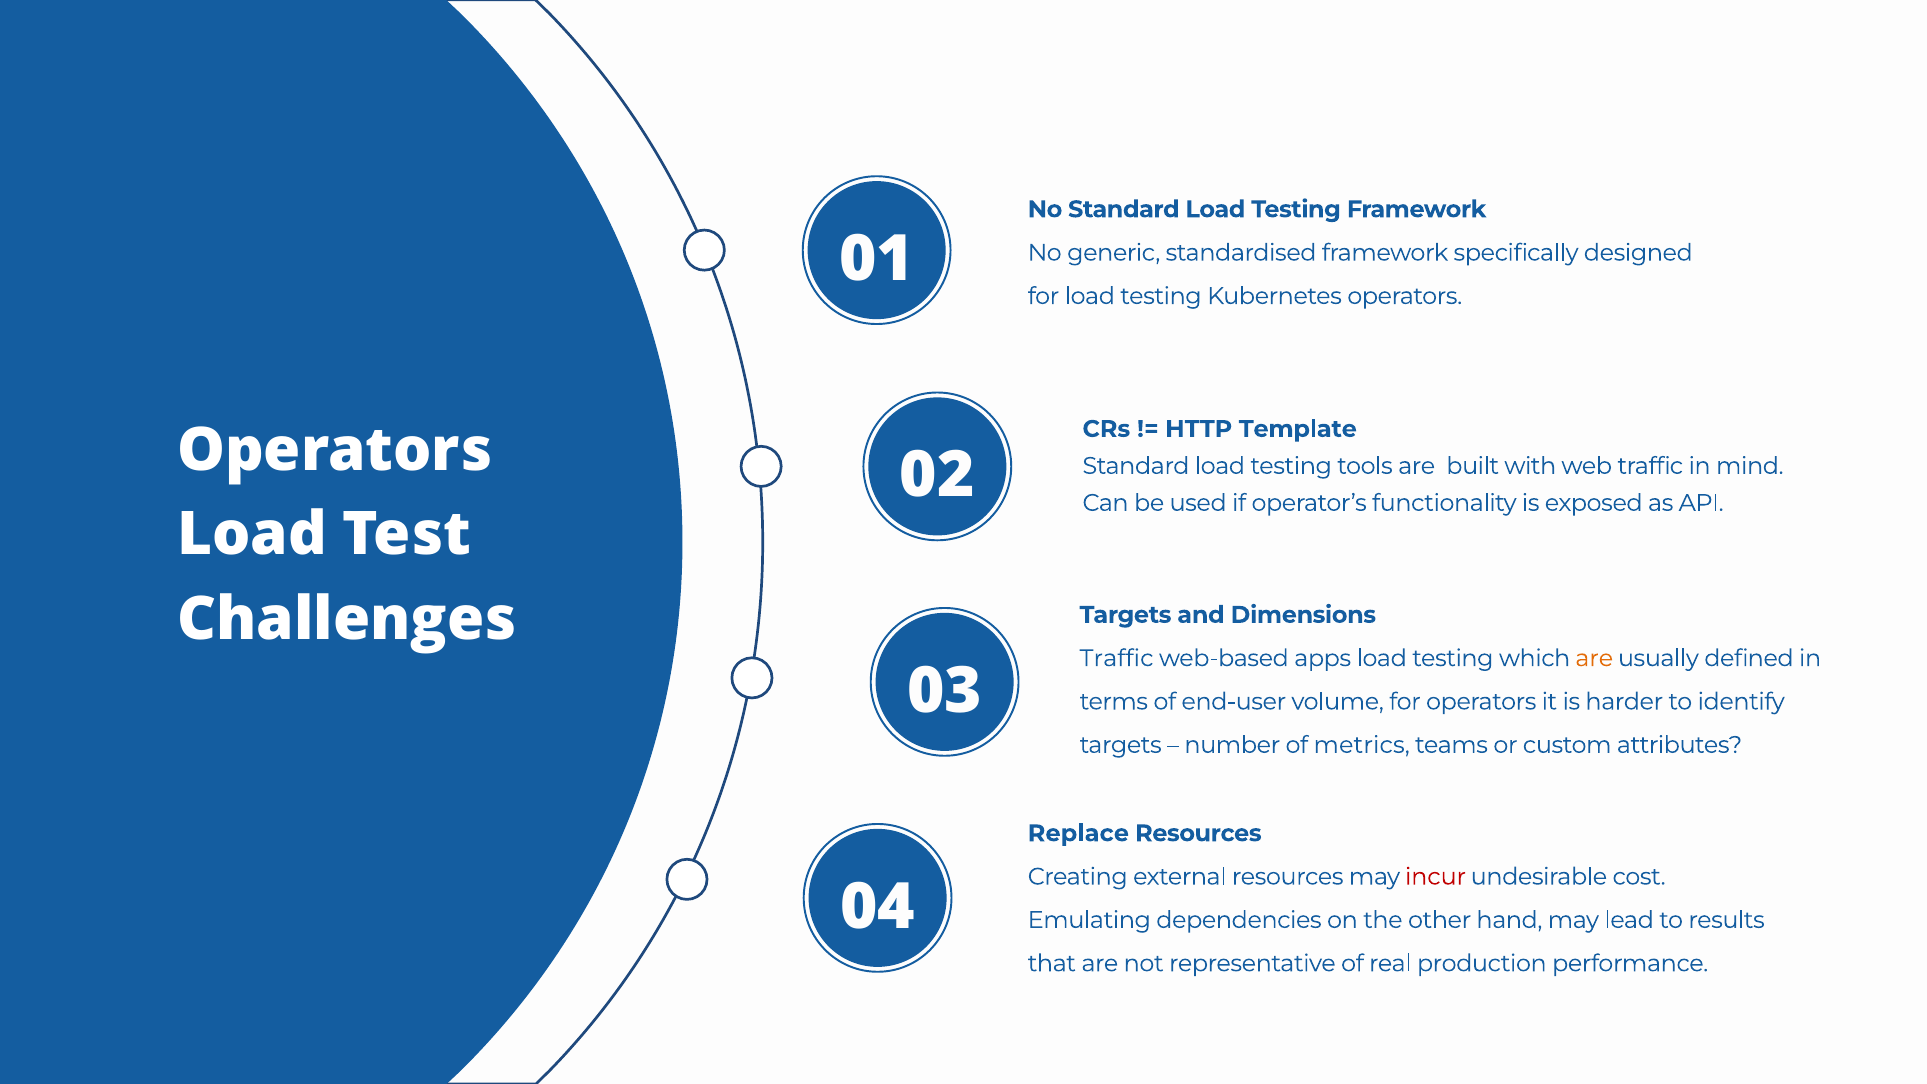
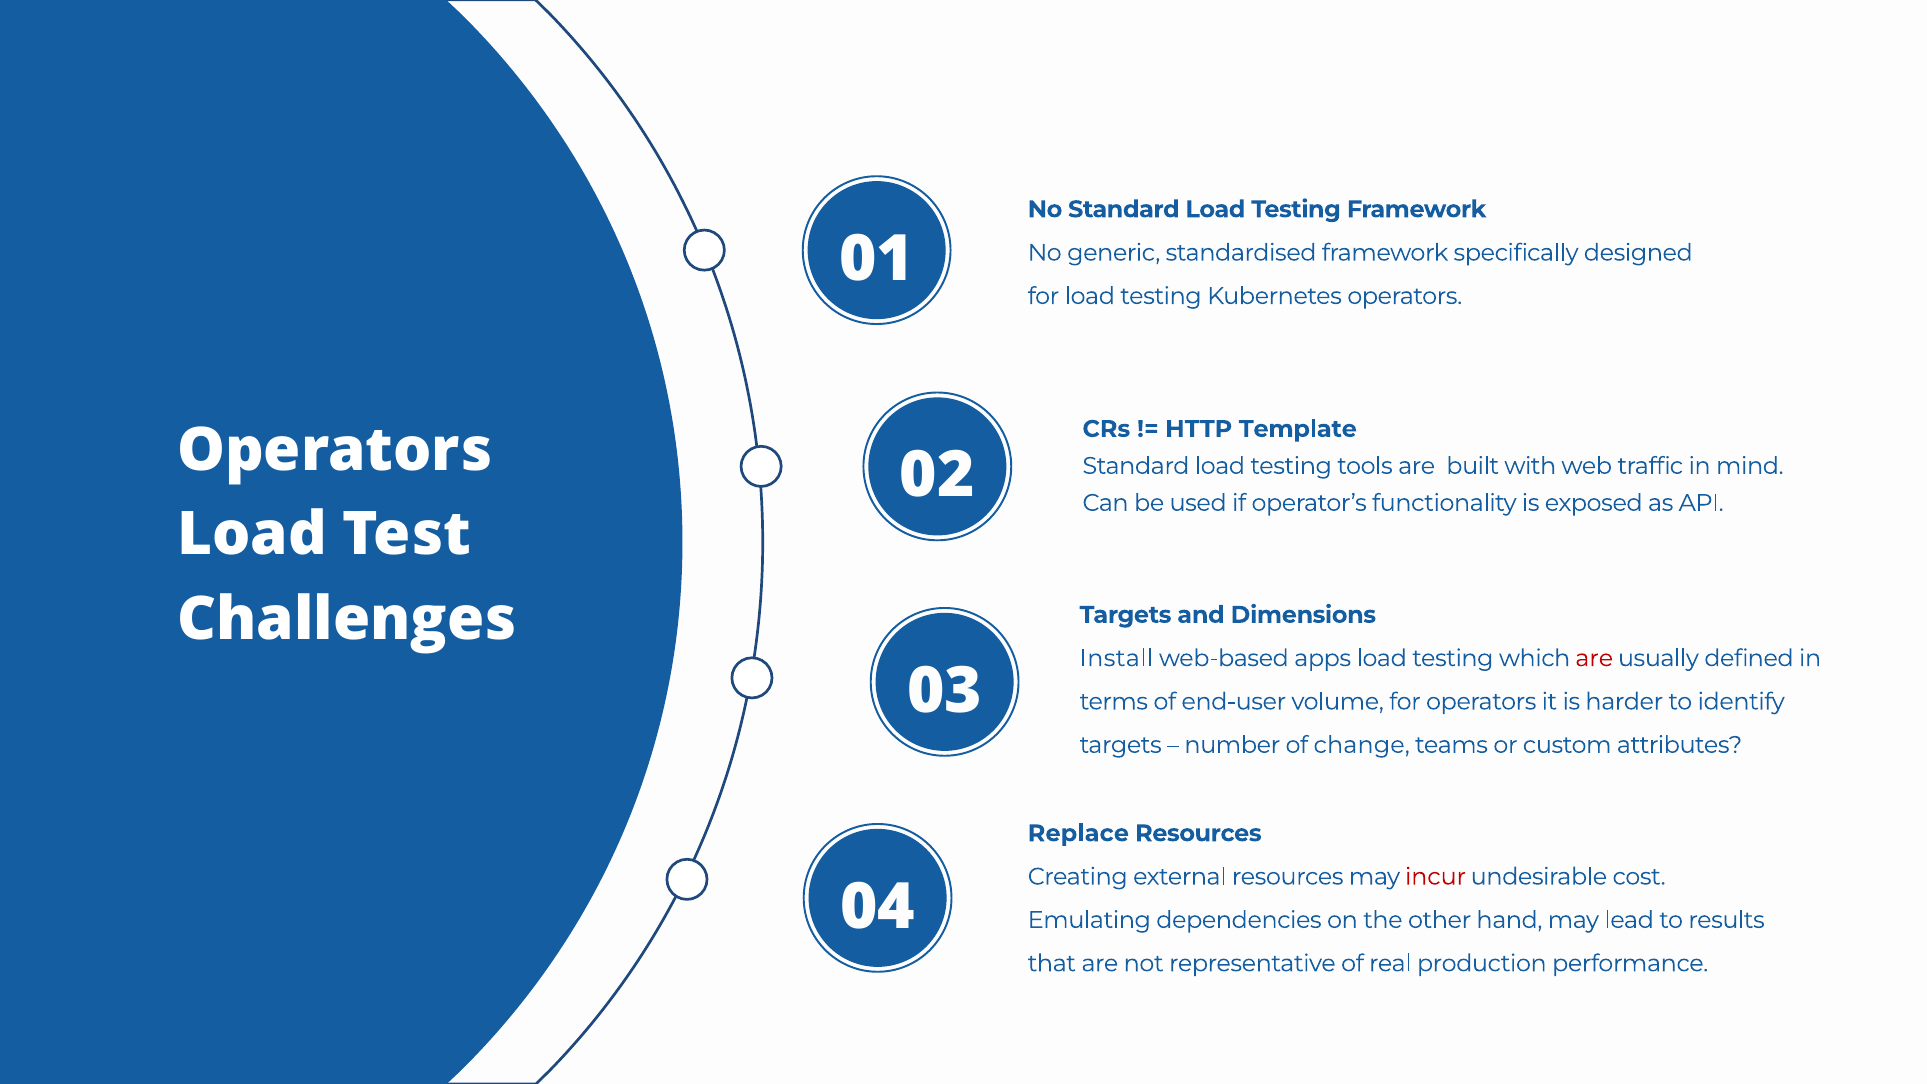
Traffic at (1117, 658): Traffic -> Install
are at (1594, 658) colour: orange -> red
metrics: metrics -> change
